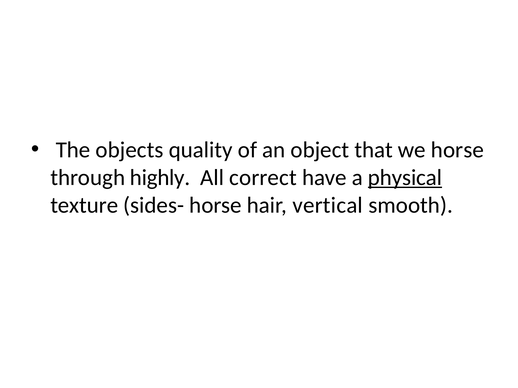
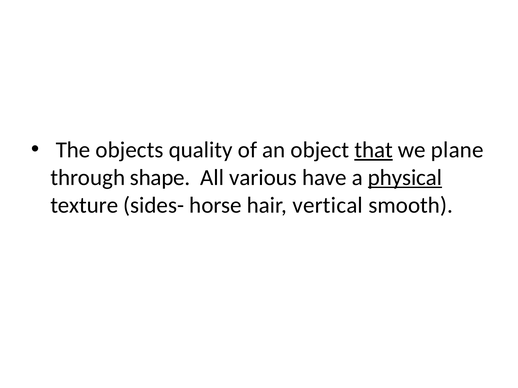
that underline: none -> present
we horse: horse -> plane
highly: highly -> shape
correct: correct -> various
